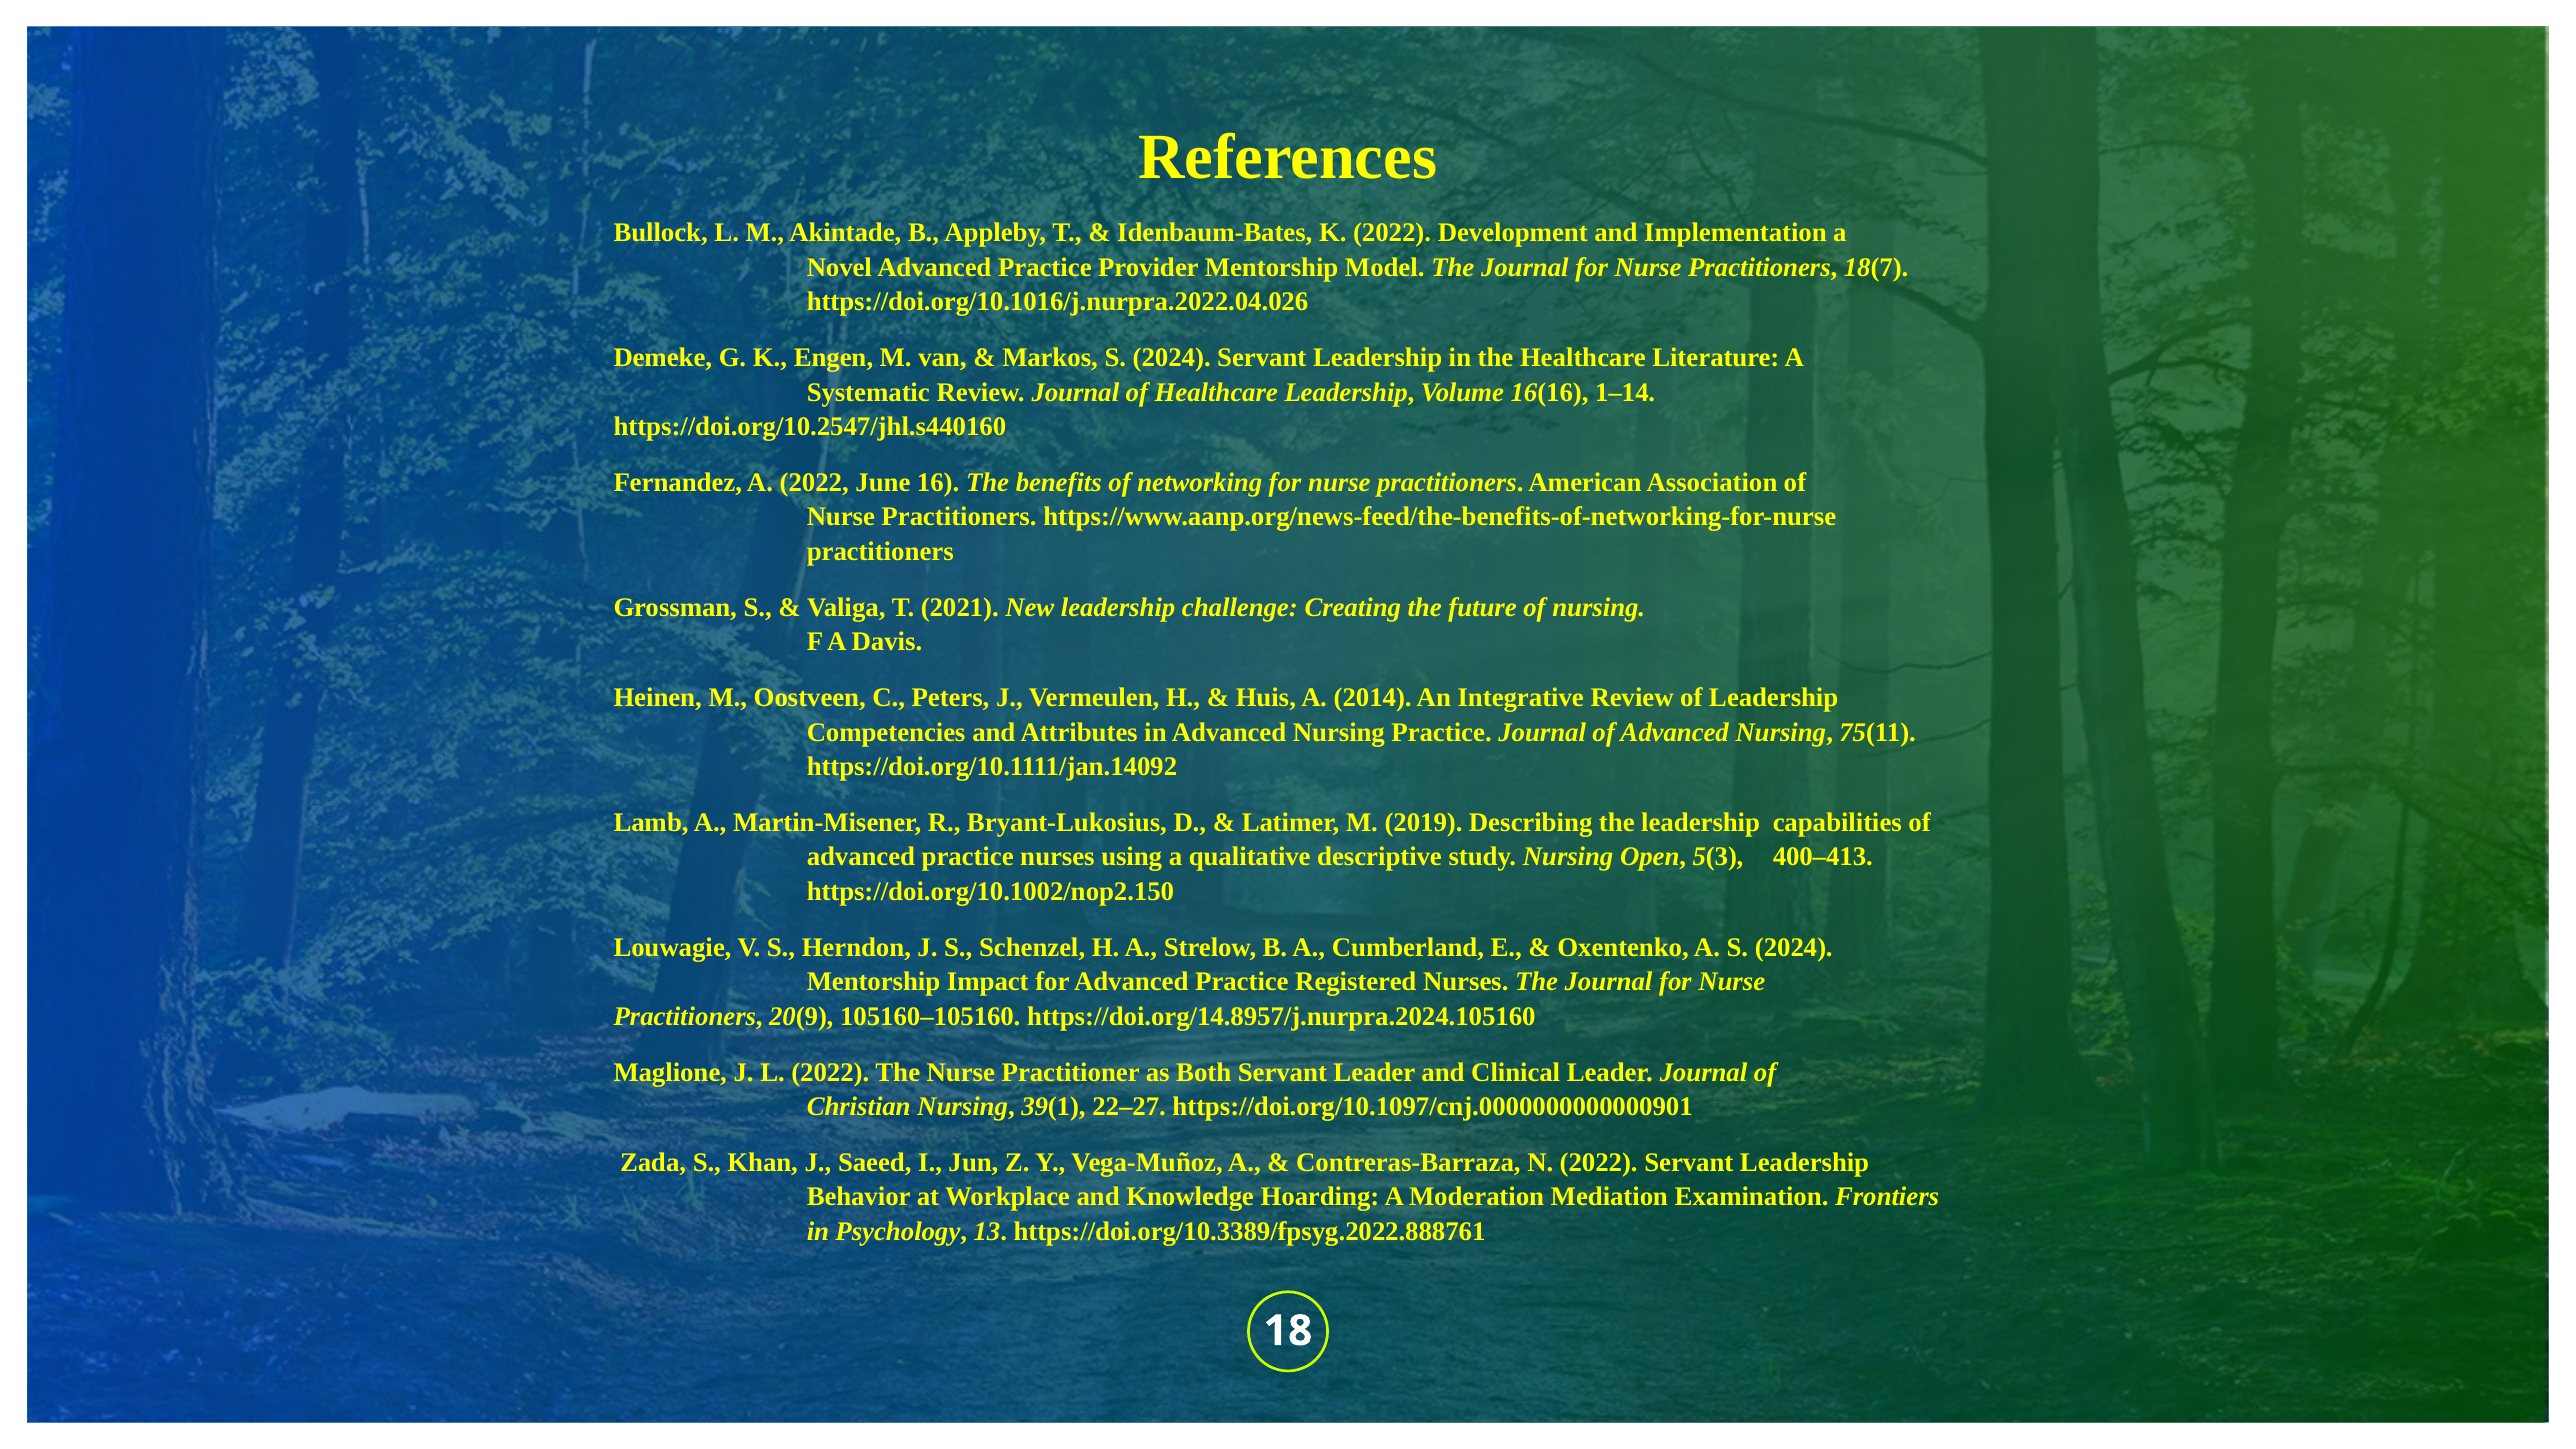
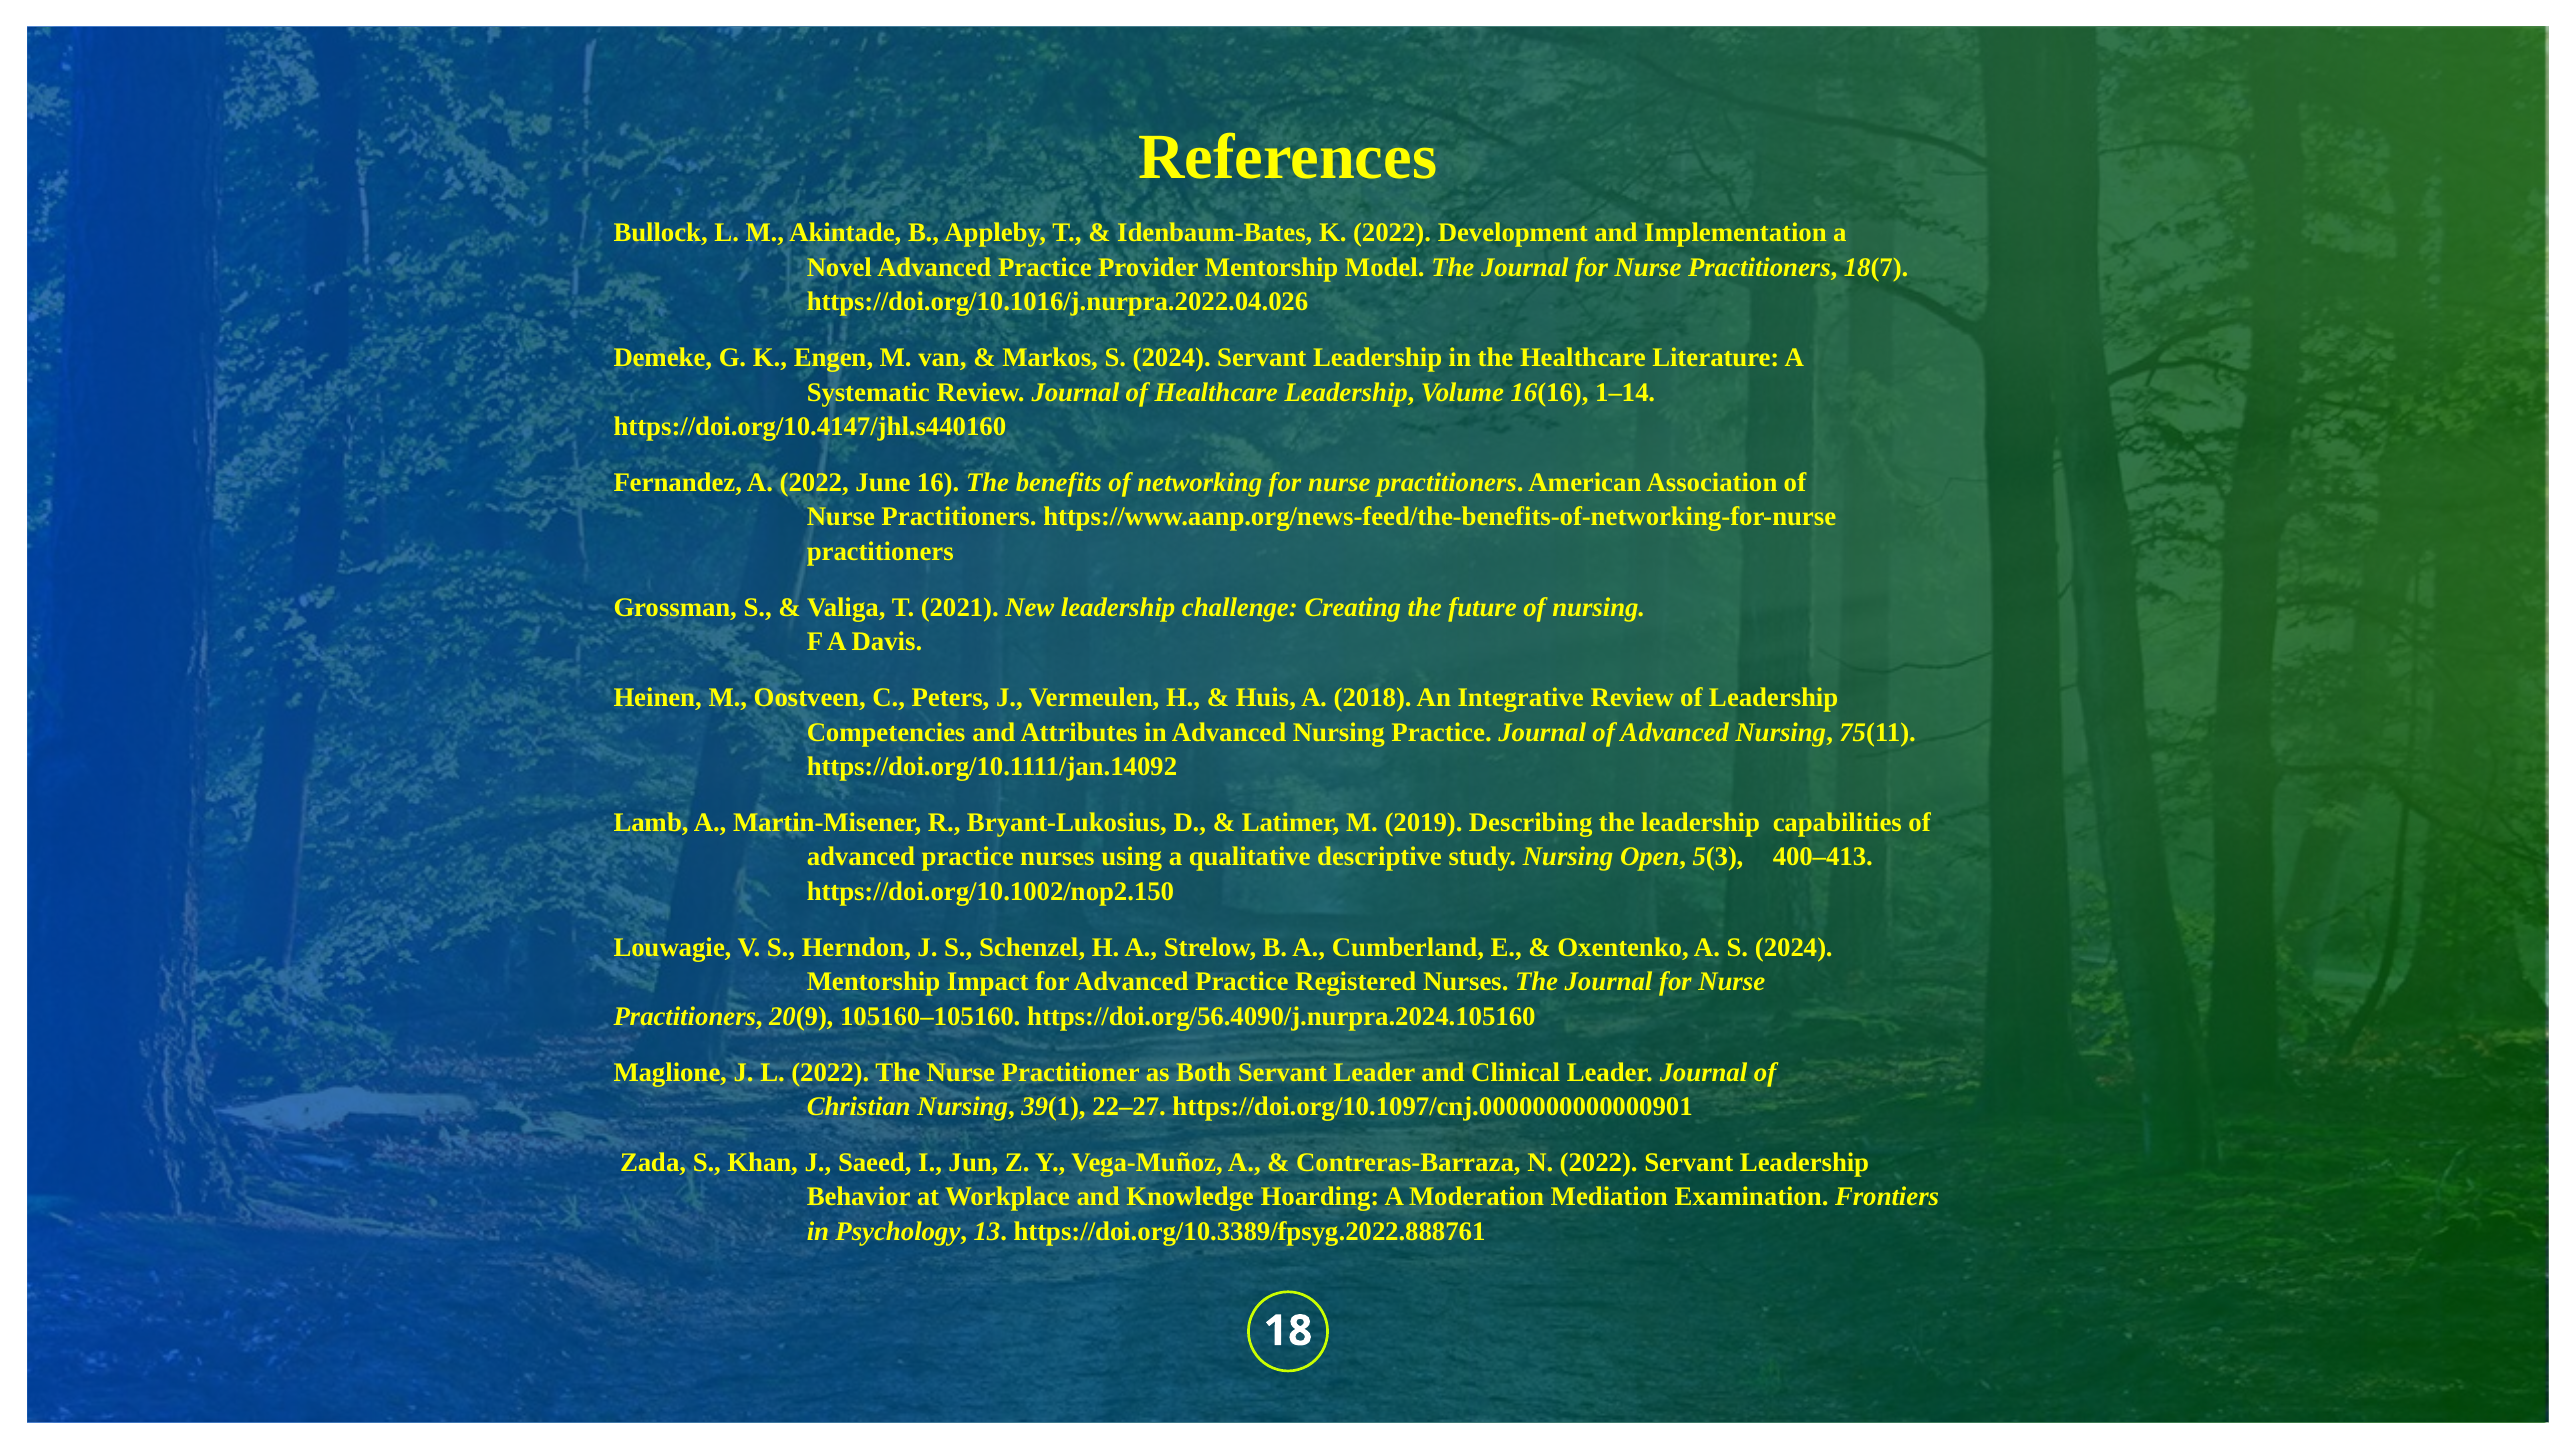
https://doi.org/10.2547/jhl.s440160: https://doi.org/10.2547/jhl.s440160 -> https://doi.org/10.4147/jhl.s440160
2014: 2014 -> 2018
https://doi.org/14.8957/j.nurpra.2024.105160: https://doi.org/14.8957/j.nurpra.2024.105160 -> https://doi.org/56.4090/j.nurpra.2024.105160
